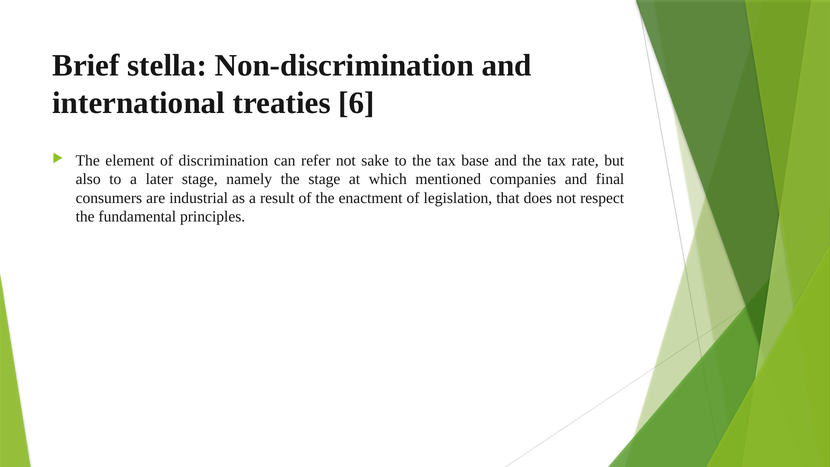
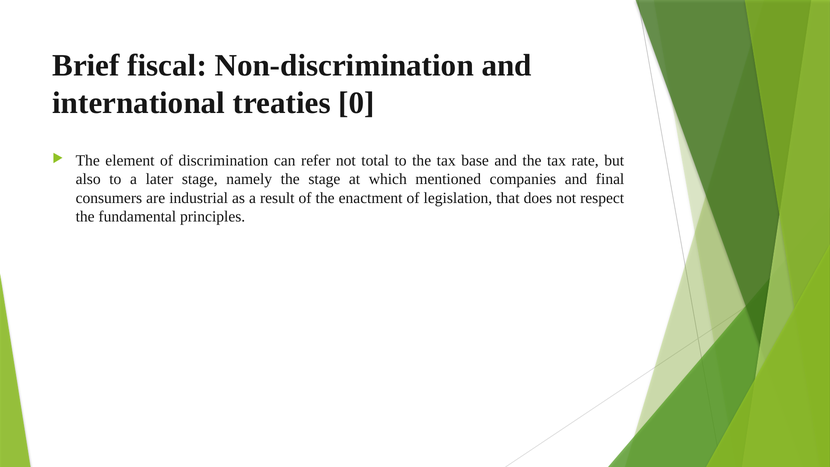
stella: stella -> fiscal
6: 6 -> 0
sake: sake -> total
